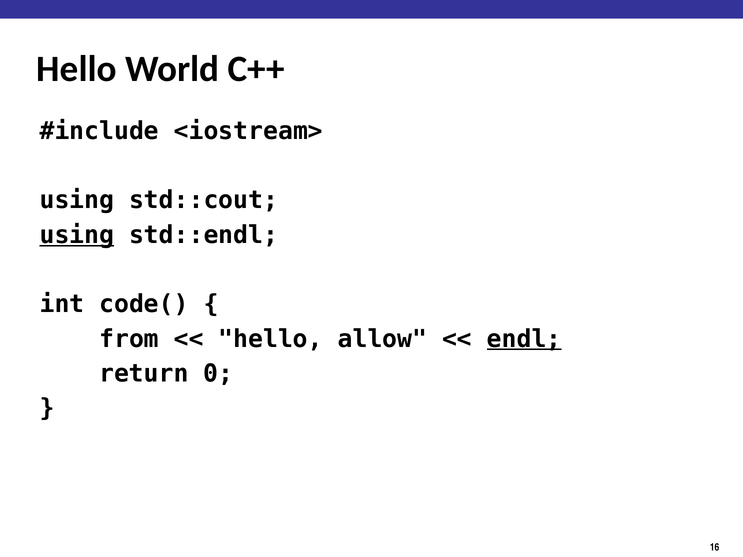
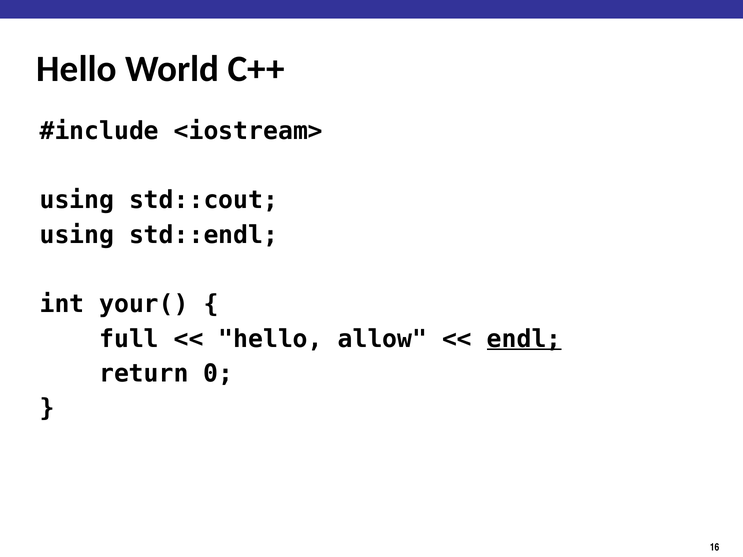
using at (77, 235) underline: present -> none
code(: code( -> your(
from: from -> full
